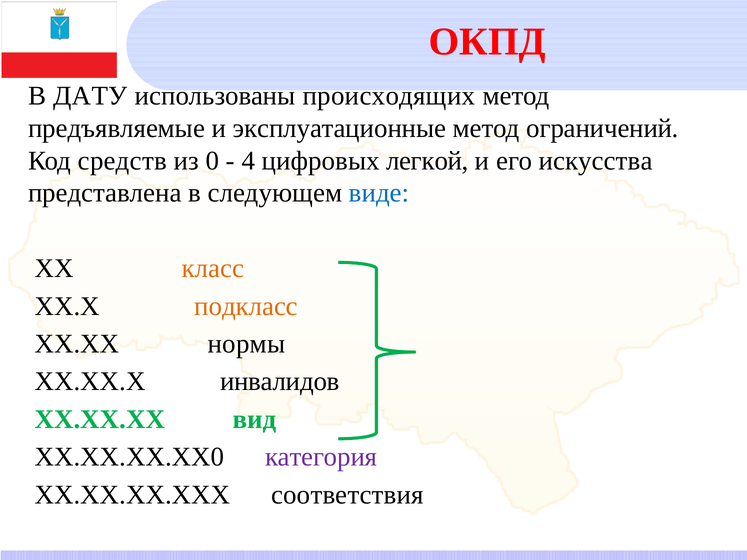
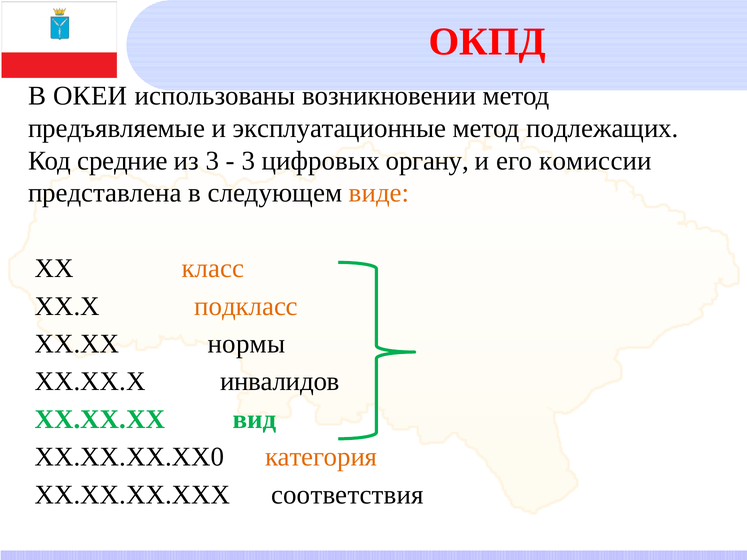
ДАТУ: ДАТУ -> ОКЕИ
происходящих: происходящих -> возникновении
ограничений: ограничений -> подлежащих
средств: средств -> средние
из 0: 0 -> 3
4 at (248, 161): 4 -> 3
легкой: легкой -> органу
искусства: искусства -> комиссии
виде colour: blue -> orange
категория colour: purple -> orange
